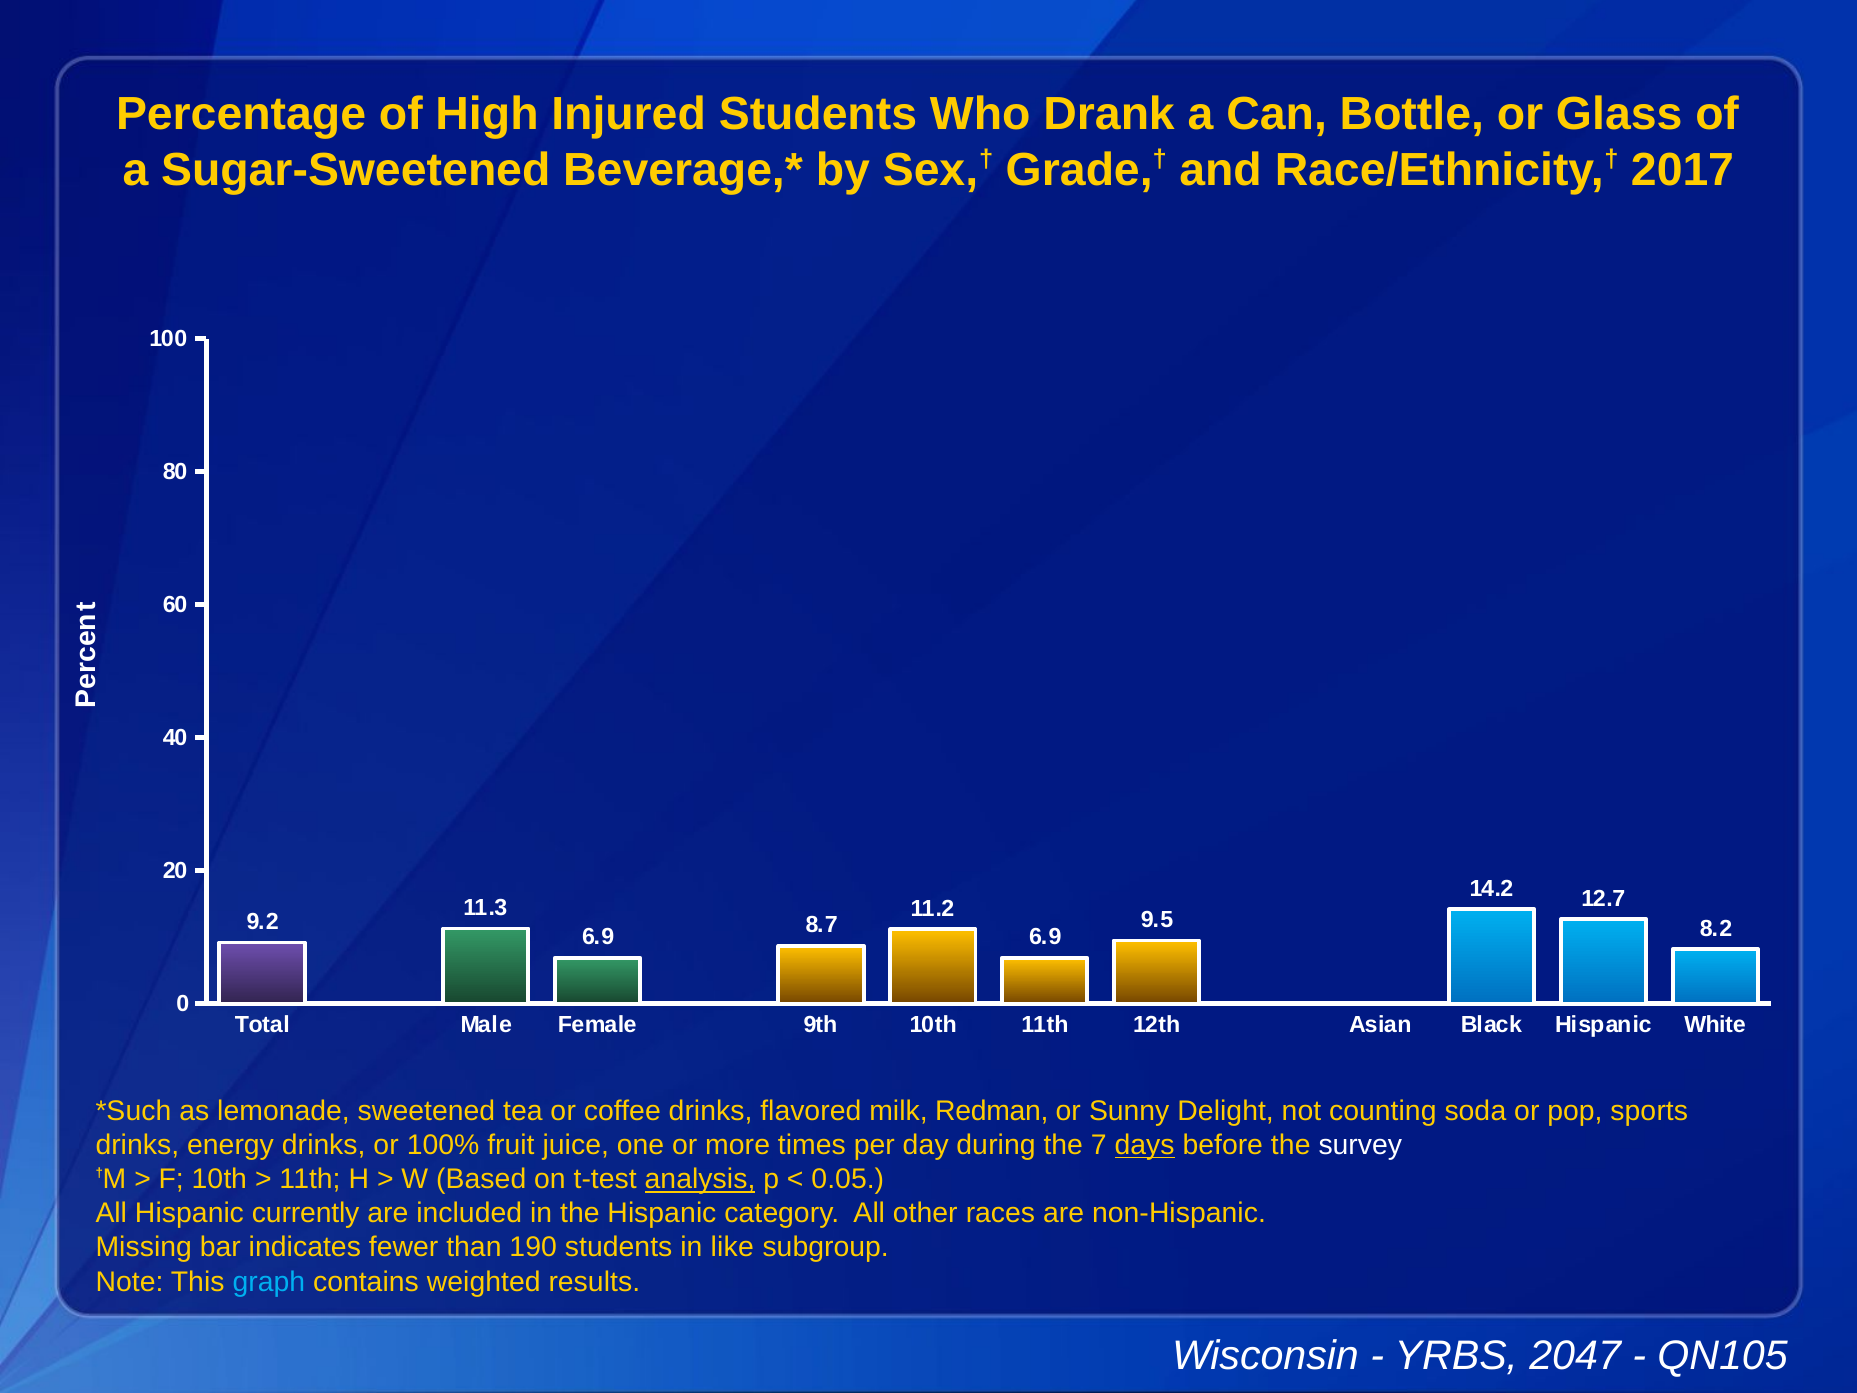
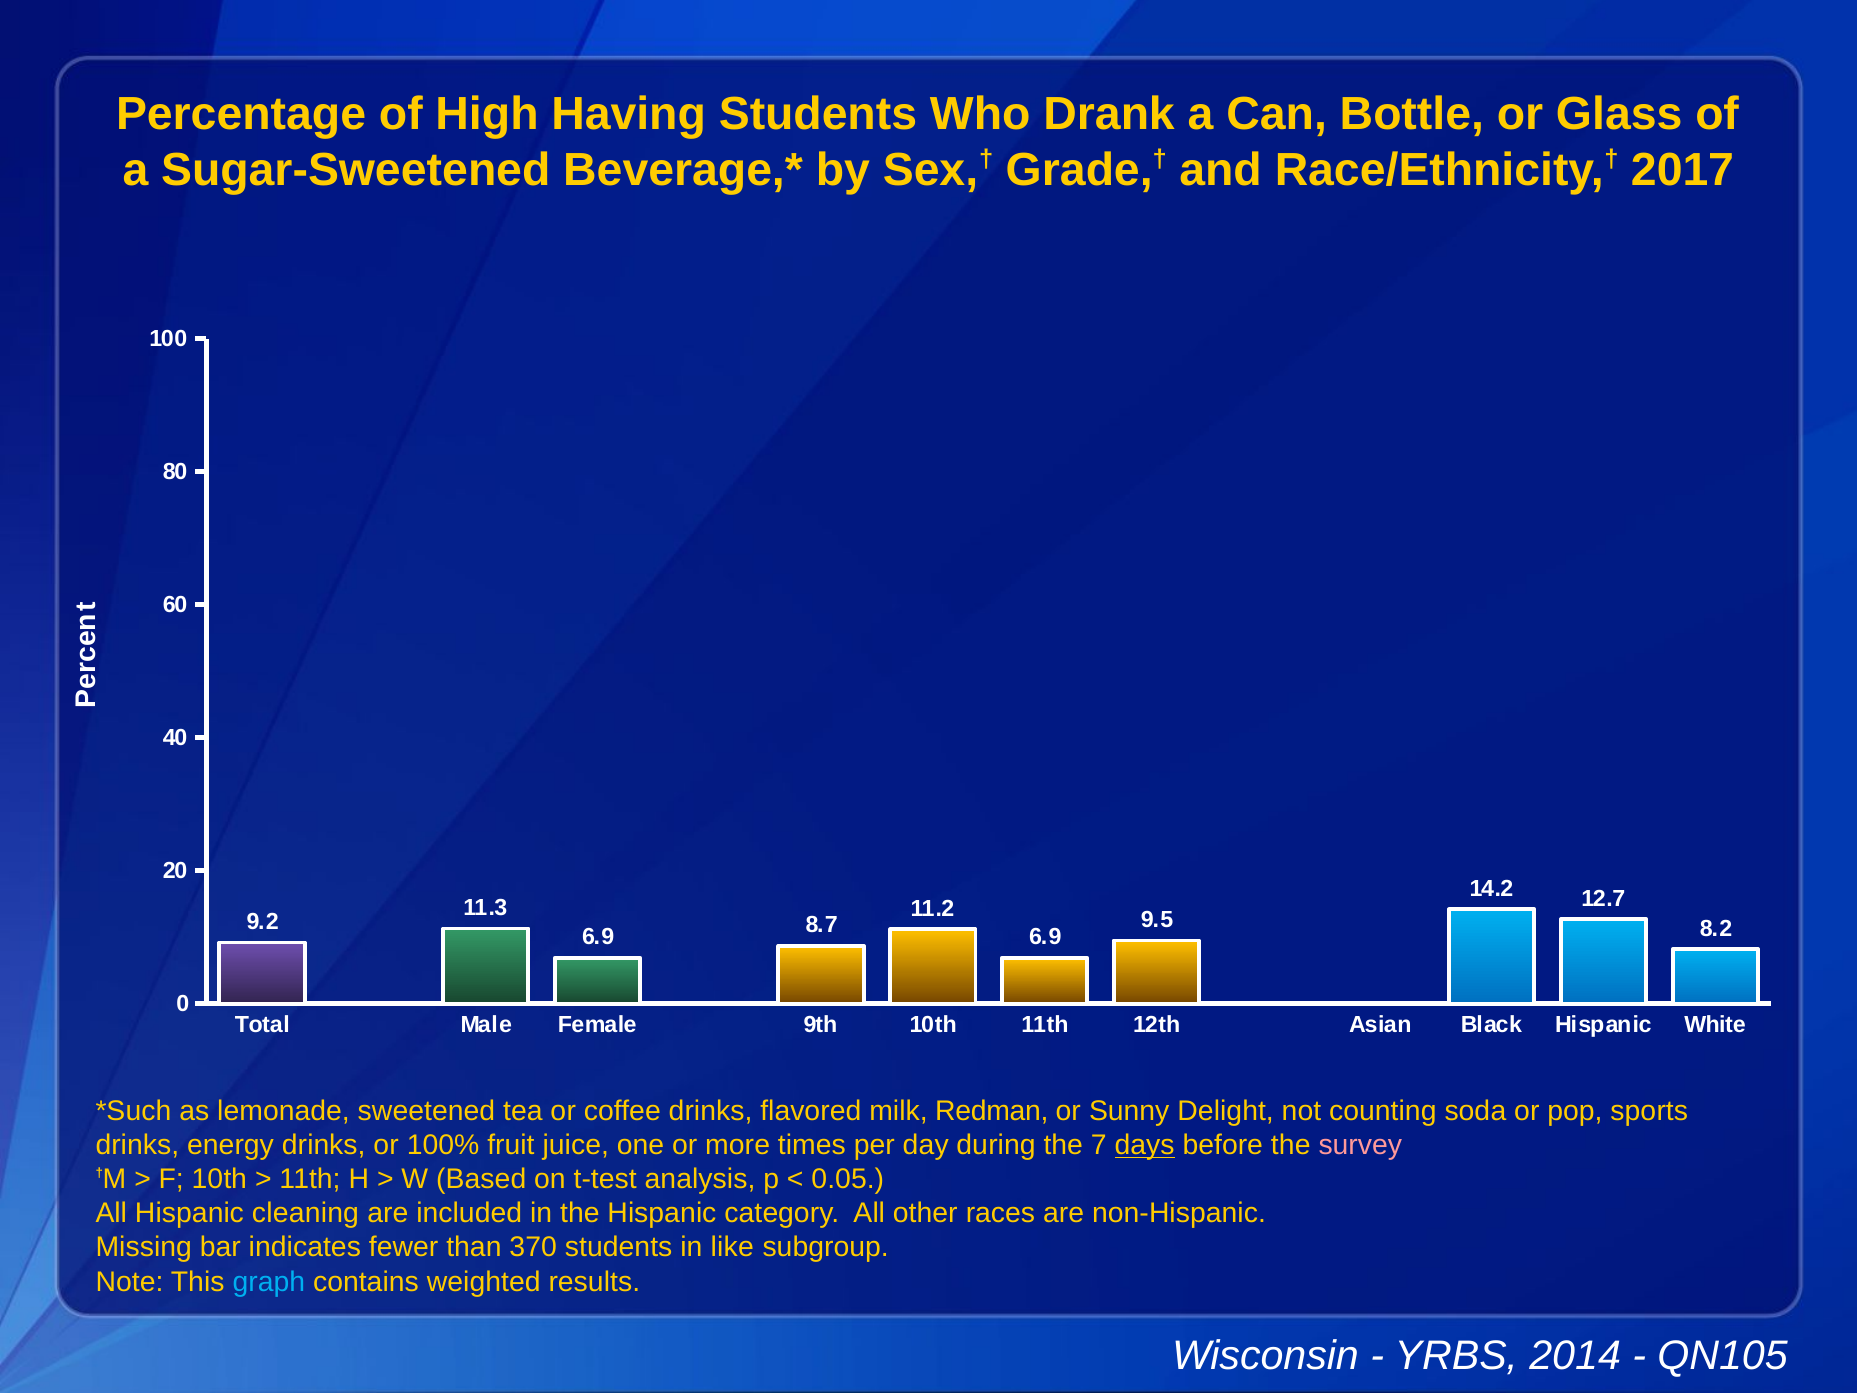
Injured: Injured -> Having
survey colour: white -> pink
analysis underline: present -> none
currently: currently -> cleaning
190: 190 -> 370
2047: 2047 -> 2014
